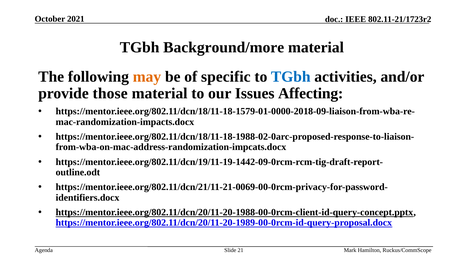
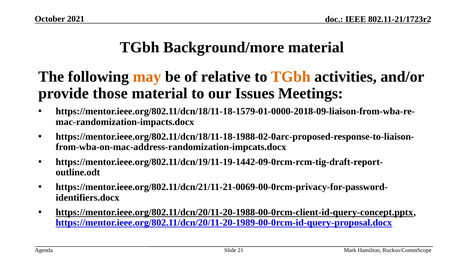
specific: specific -> relative
TGbh at (291, 77) colour: blue -> orange
Affecting: Affecting -> Meetings
